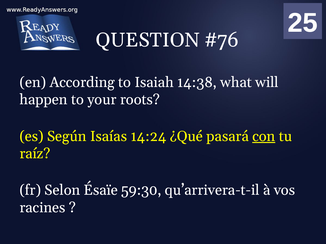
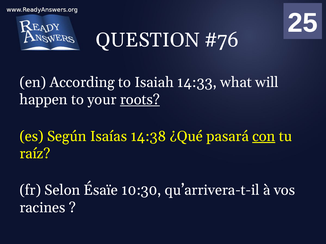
14:38: 14:38 -> 14:33
roots underline: none -> present
14:24: 14:24 -> 14:38
59:30: 59:30 -> 10:30
